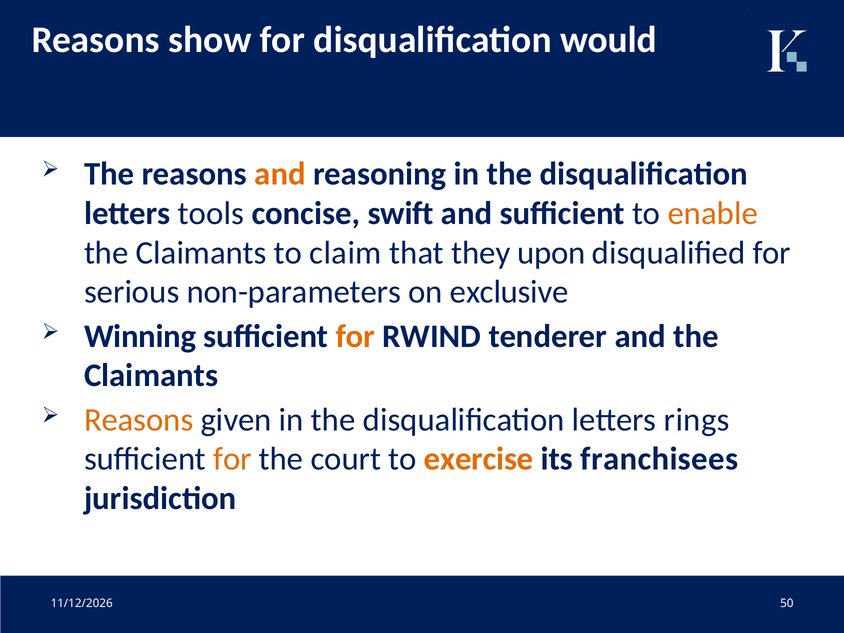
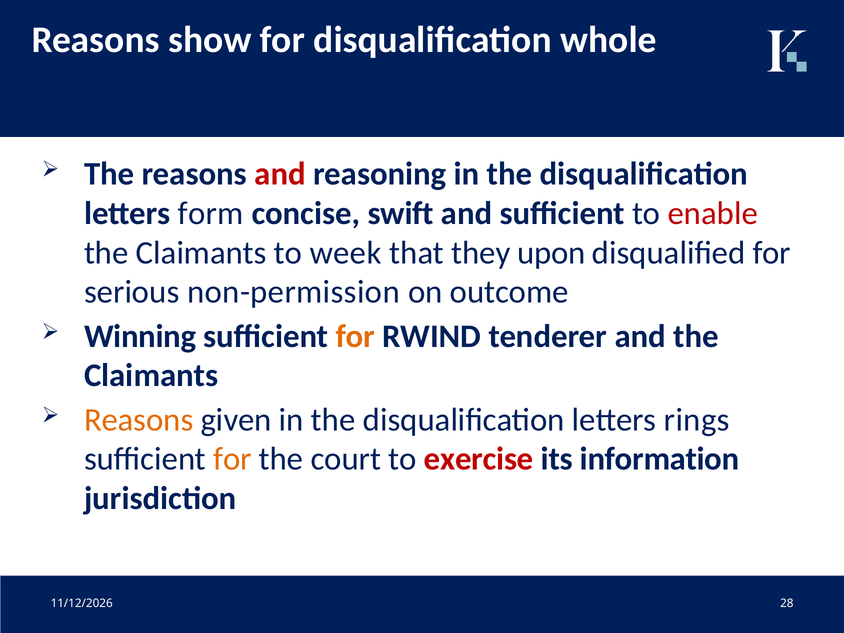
would: would -> whole
and at (280, 174) colour: orange -> red
tools: tools -> form
enable colour: orange -> red
claim: claim -> week
non-parameters: non-parameters -> non-permission
exclusive: exclusive -> outcome
exercise colour: orange -> red
franchisees: franchisees -> information
50: 50 -> 28
